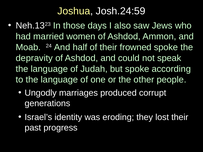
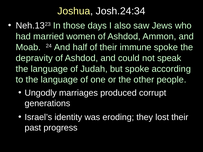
Josh.24:59: Josh.24:59 -> Josh.24:34
frowned: frowned -> immune
